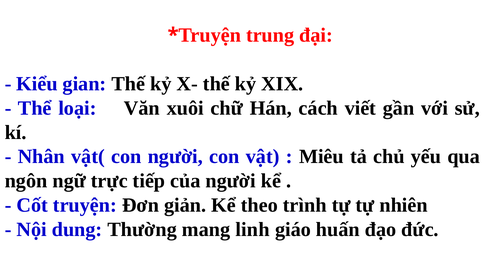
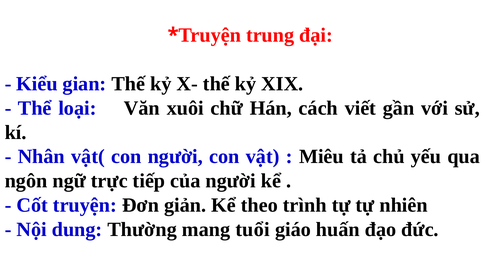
linh: linh -> tuổi
